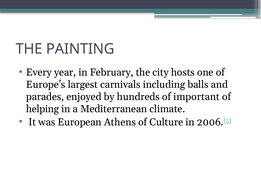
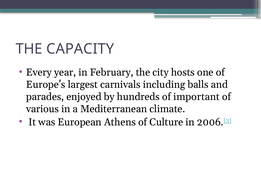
PAINTING: PAINTING -> CAPACITY
helping: helping -> various
